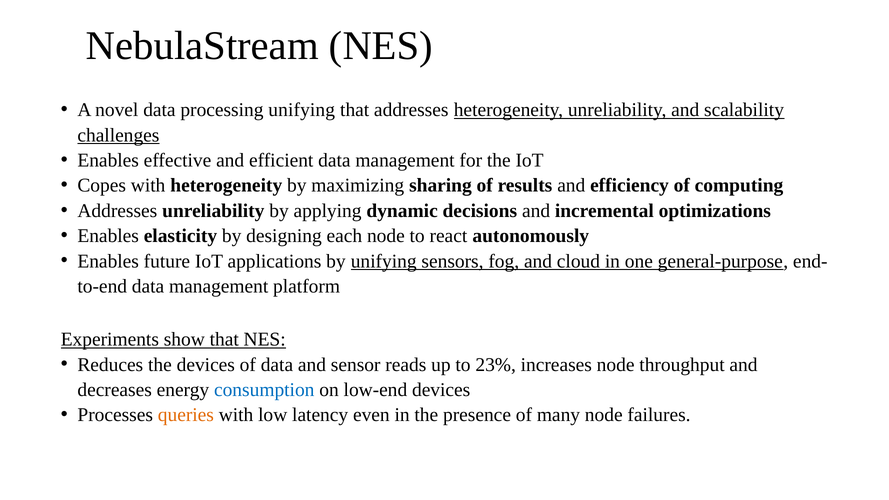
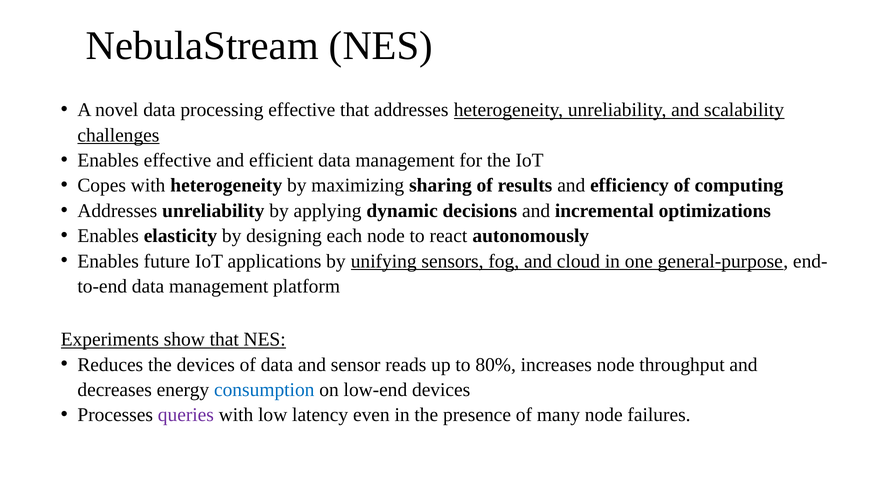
processing unifying: unifying -> effective
23%: 23% -> 80%
queries colour: orange -> purple
